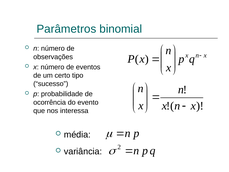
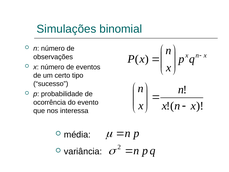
Parâmetros: Parâmetros -> Simulações
